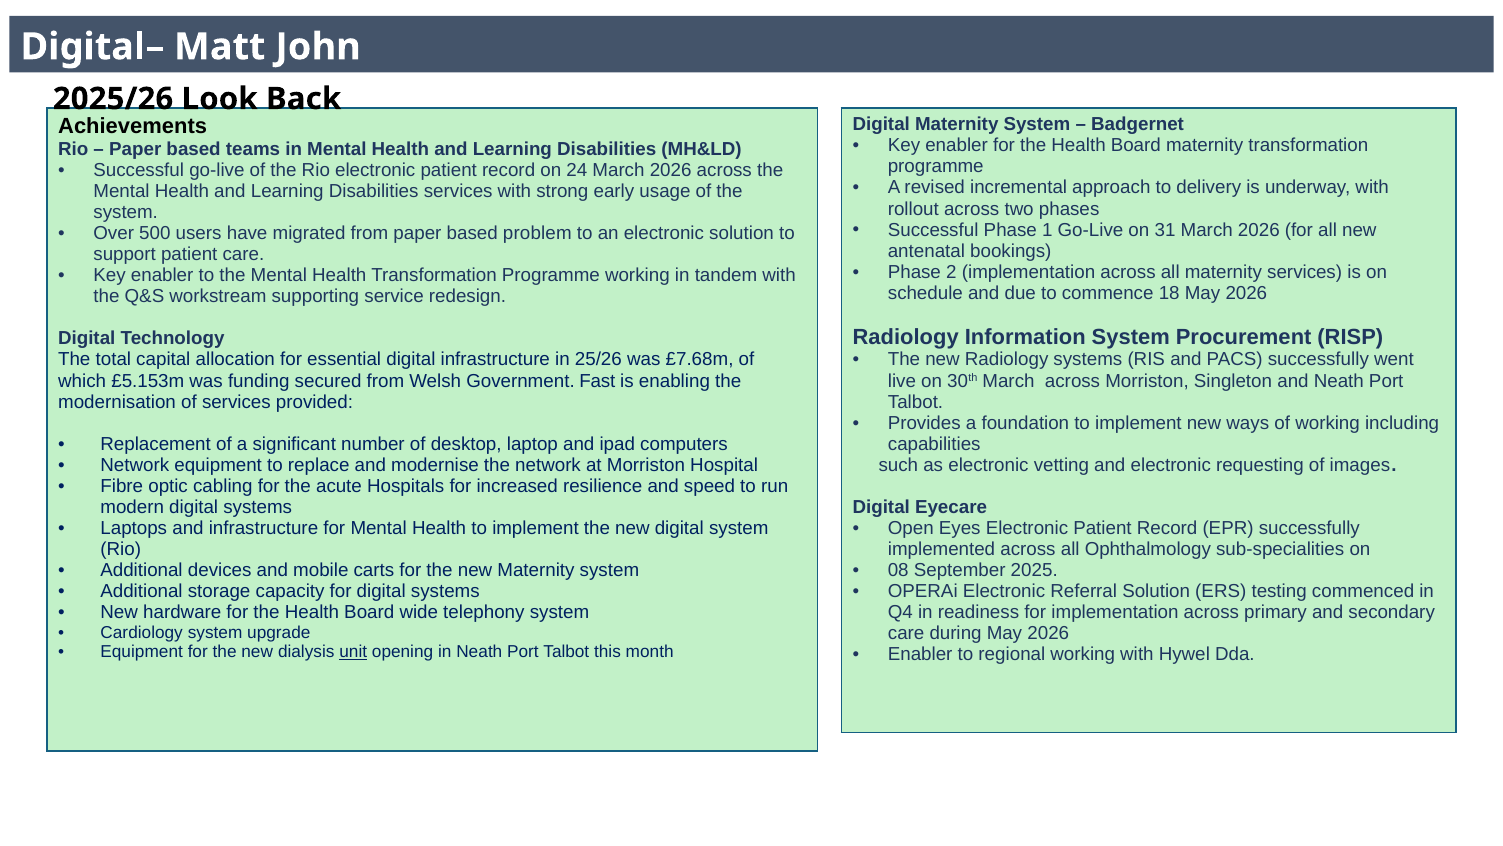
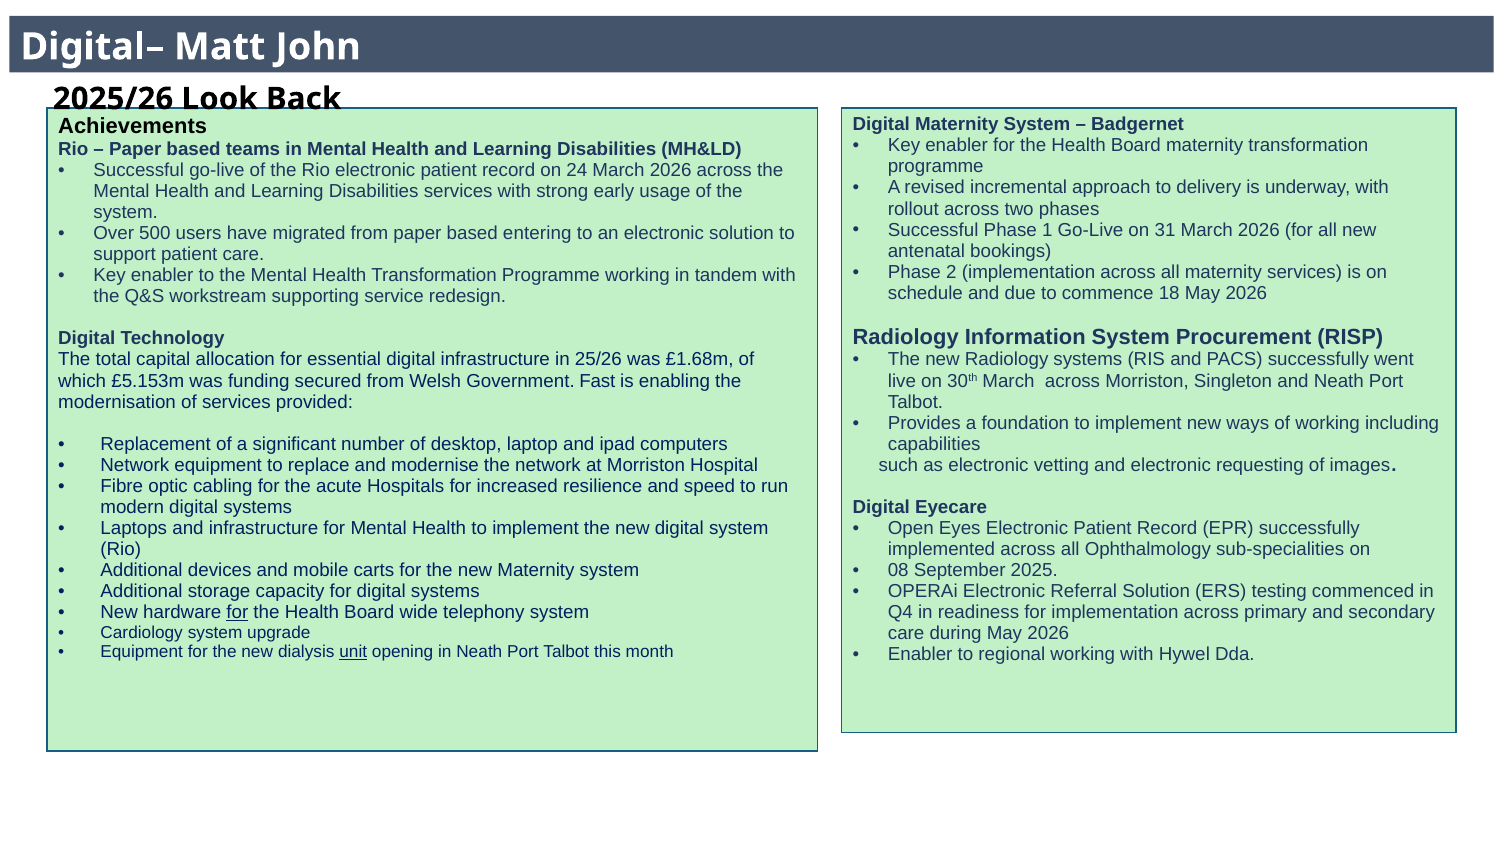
problem: problem -> entering
£7.68m: £7.68m -> £1.68m
for at (237, 612) underline: none -> present
